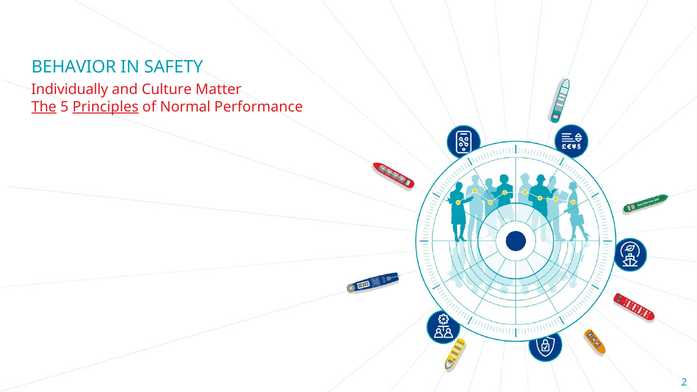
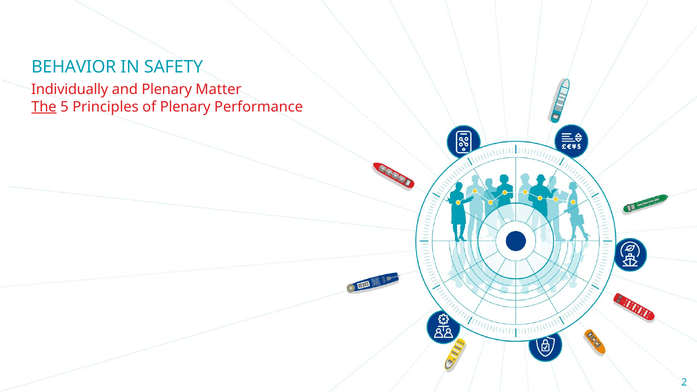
and Culture: Culture -> Plenary
Principles underline: present -> none
of Normal: Normal -> Plenary
